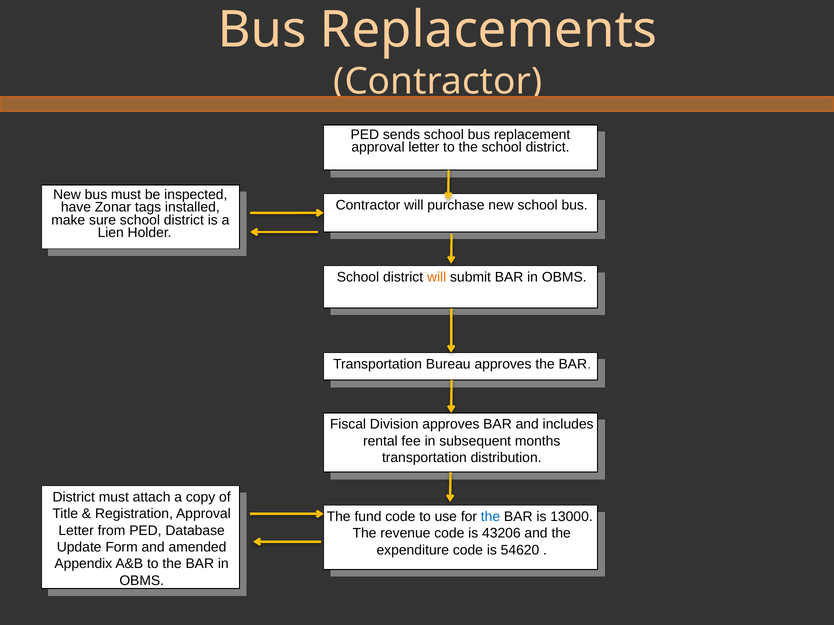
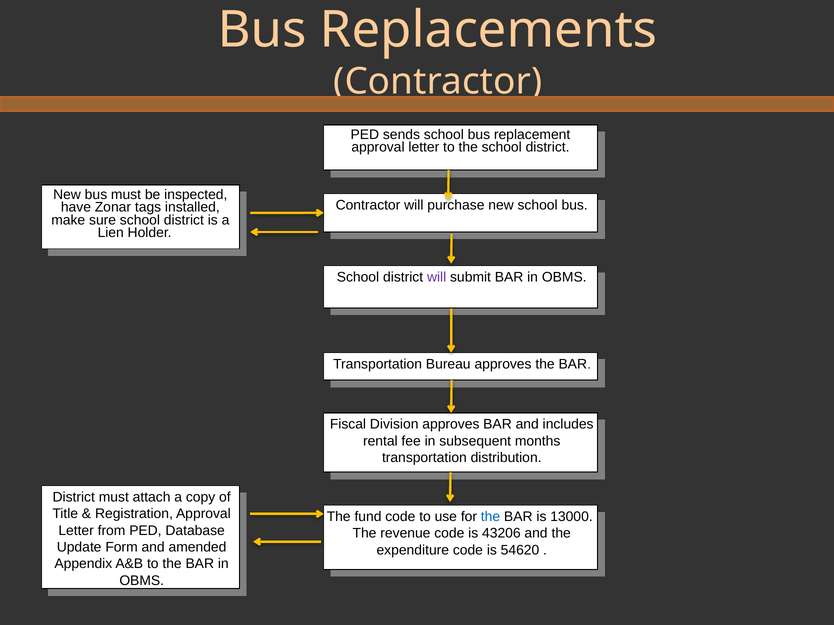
will at (437, 277) colour: orange -> purple
